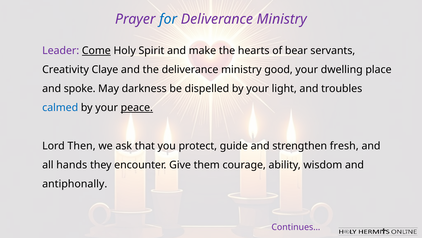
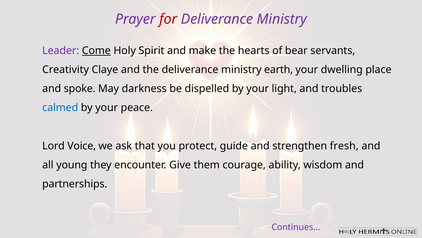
for colour: blue -> red
good: good -> earth
peace underline: present -> none
Then: Then -> Voice
hands: hands -> young
antiphonally: antiphonally -> partnerships
